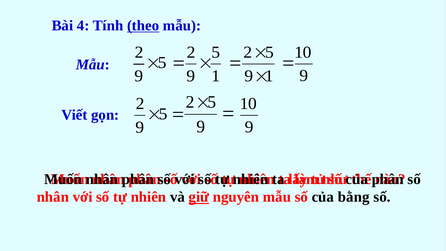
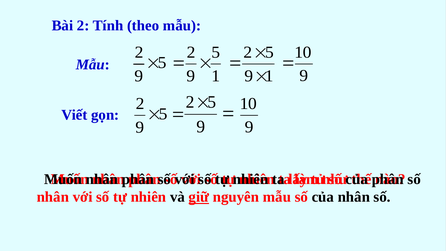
Bài 4: 4 -> 2
theo underline: present -> none
của bằng: bằng -> nhân
